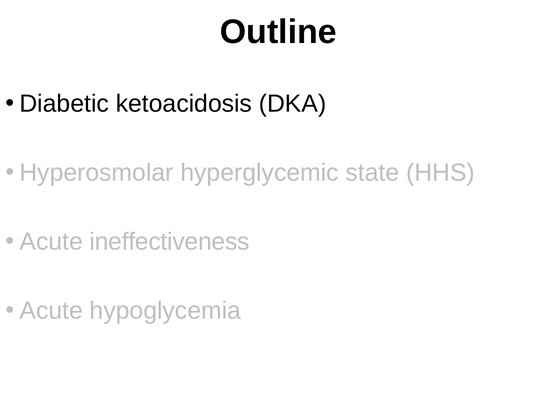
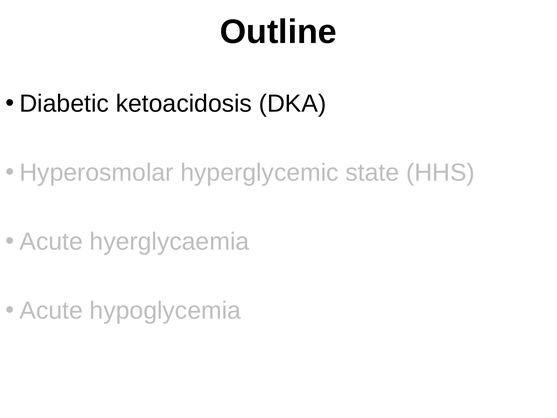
ineffectiveness: ineffectiveness -> hyerglycaemia
